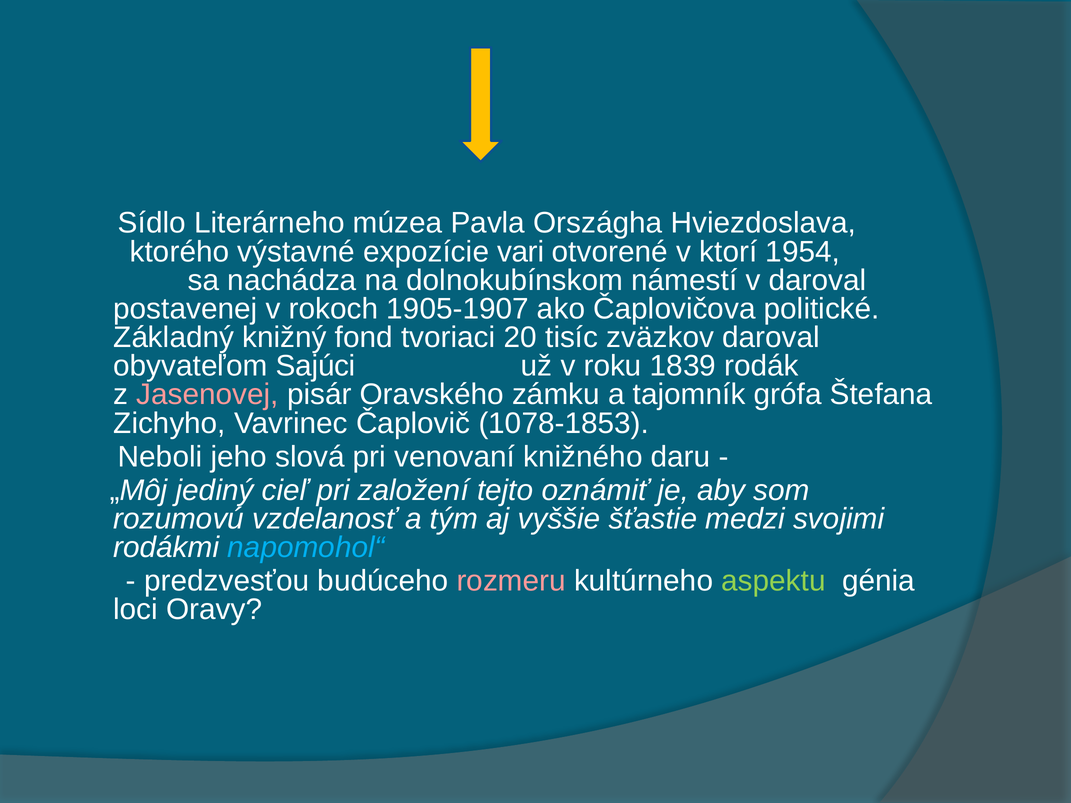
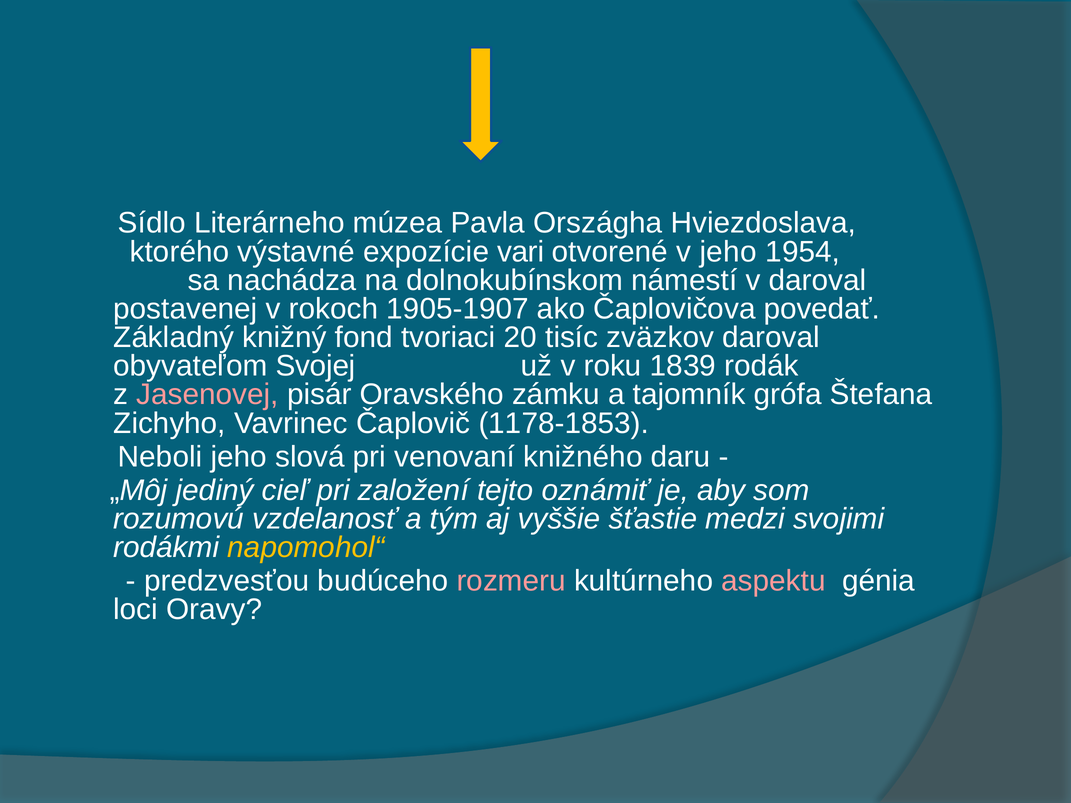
v ktorí: ktorí -> jeho
politické: politické -> povedať
Sajúci: Sajúci -> Svojej
1078-1853: 1078-1853 -> 1178-1853
napomohol“ colour: light blue -> yellow
aspektu colour: light green -> pink
